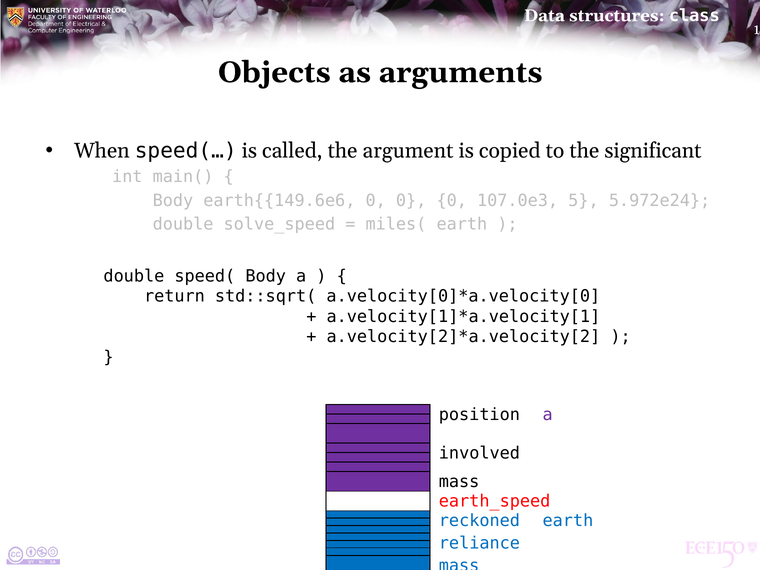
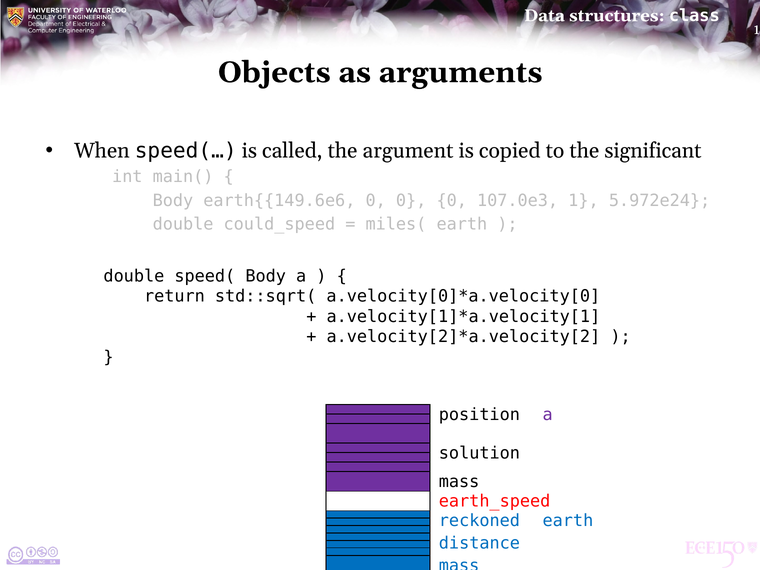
5: 5 -> 1
solve_speed: solve_speed -> could_speed
involved: involved -> solution
reliance: reliance -> distance
